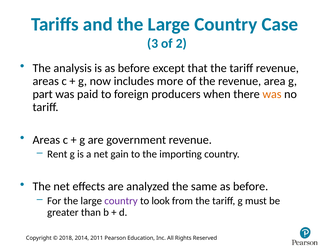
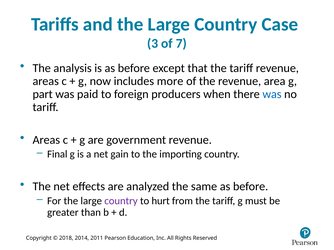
2: 2 -> 7
was at (272, 94) colour: orange -> blue
Rent: Rent -> Final
look: look -> hurt
